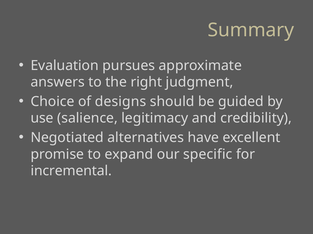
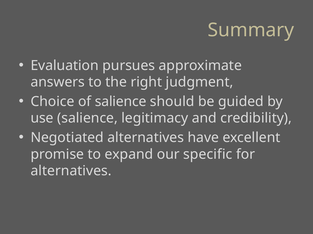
of designs: designs -> salience
incremental at (71, 171): incremental -> alternatives
